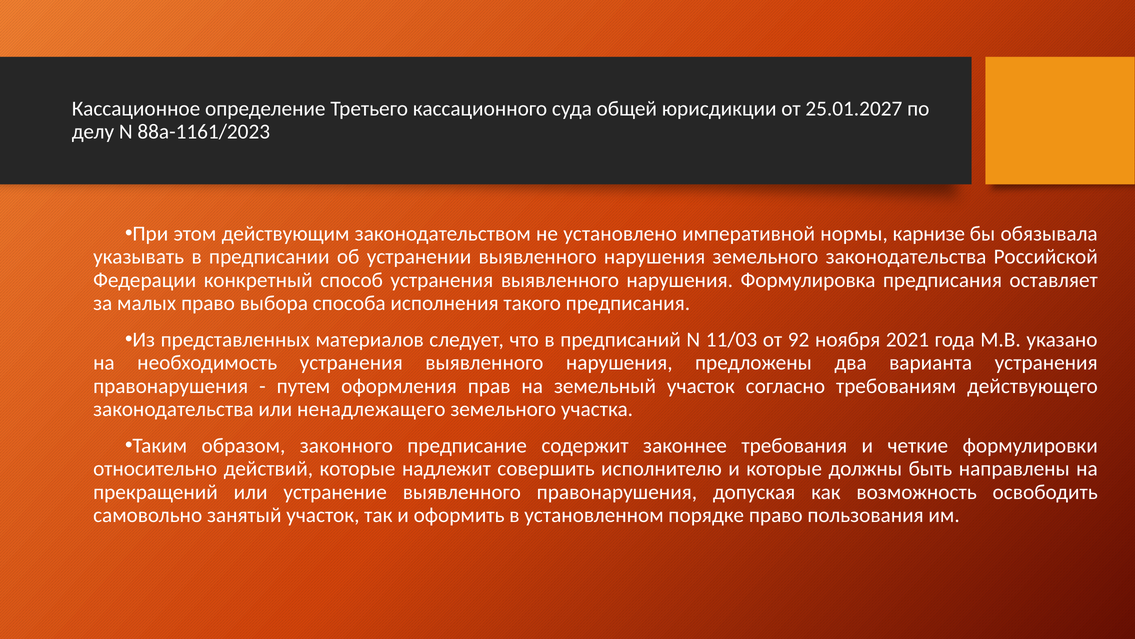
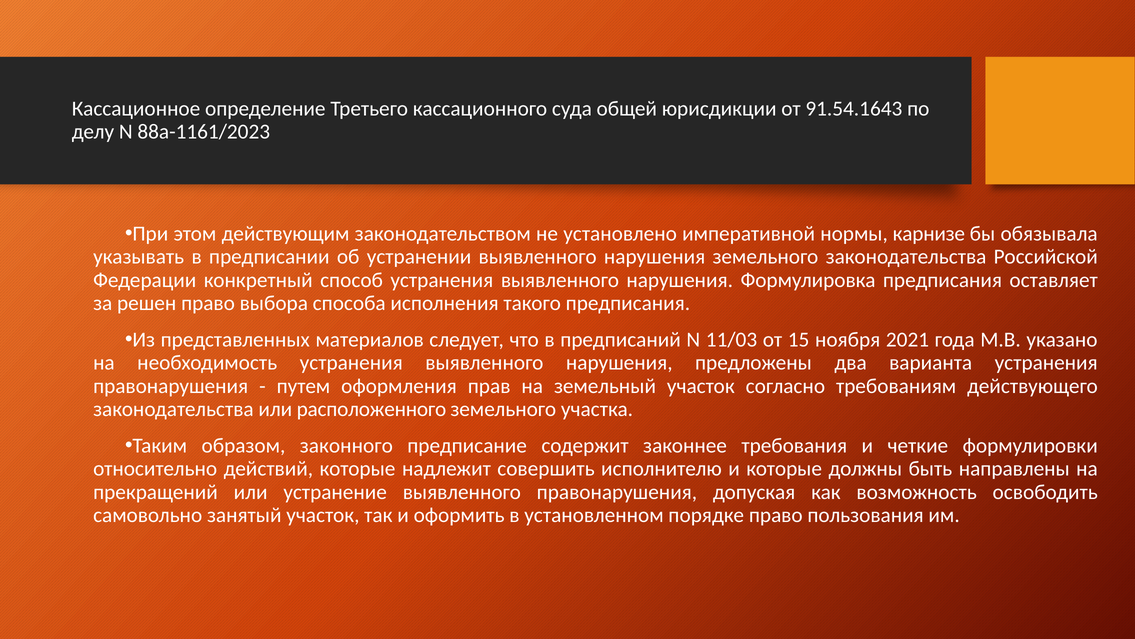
25.01.2027: 25.01.2027 -> 91.54.1643
малых: малых -> решен
92: 92 -> 15
ненадлежащего: ненадлежащего -> расположенного
